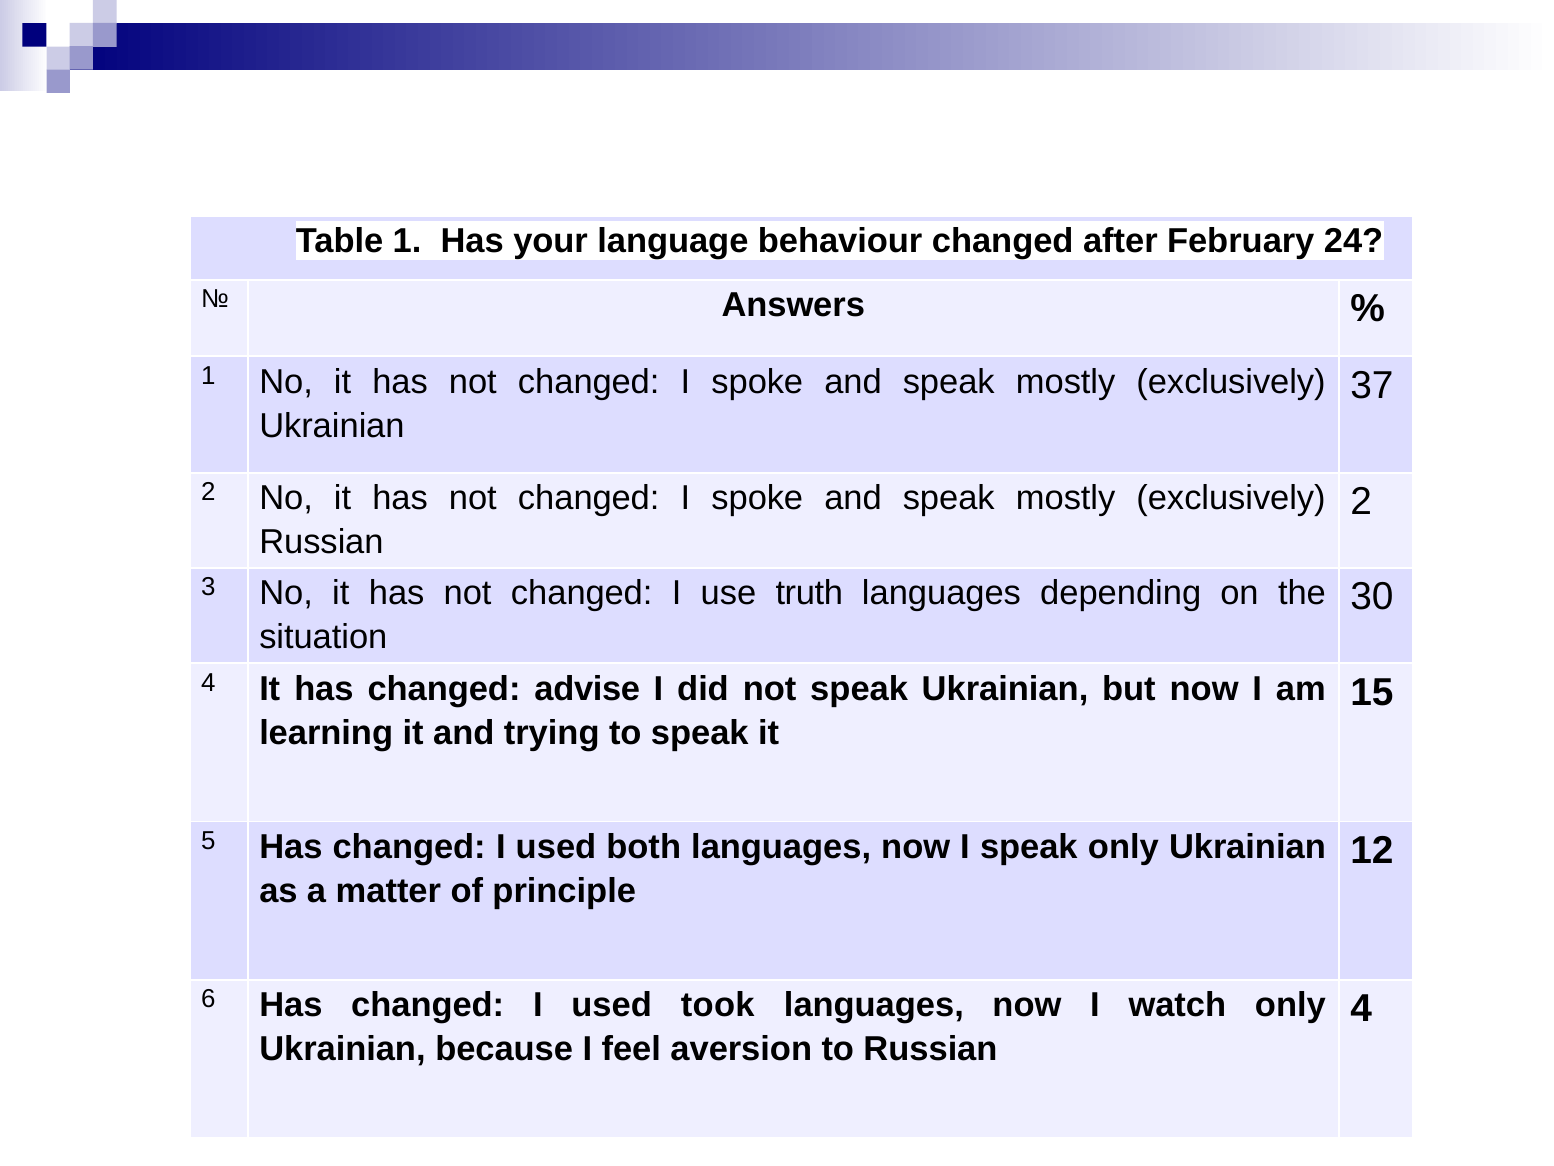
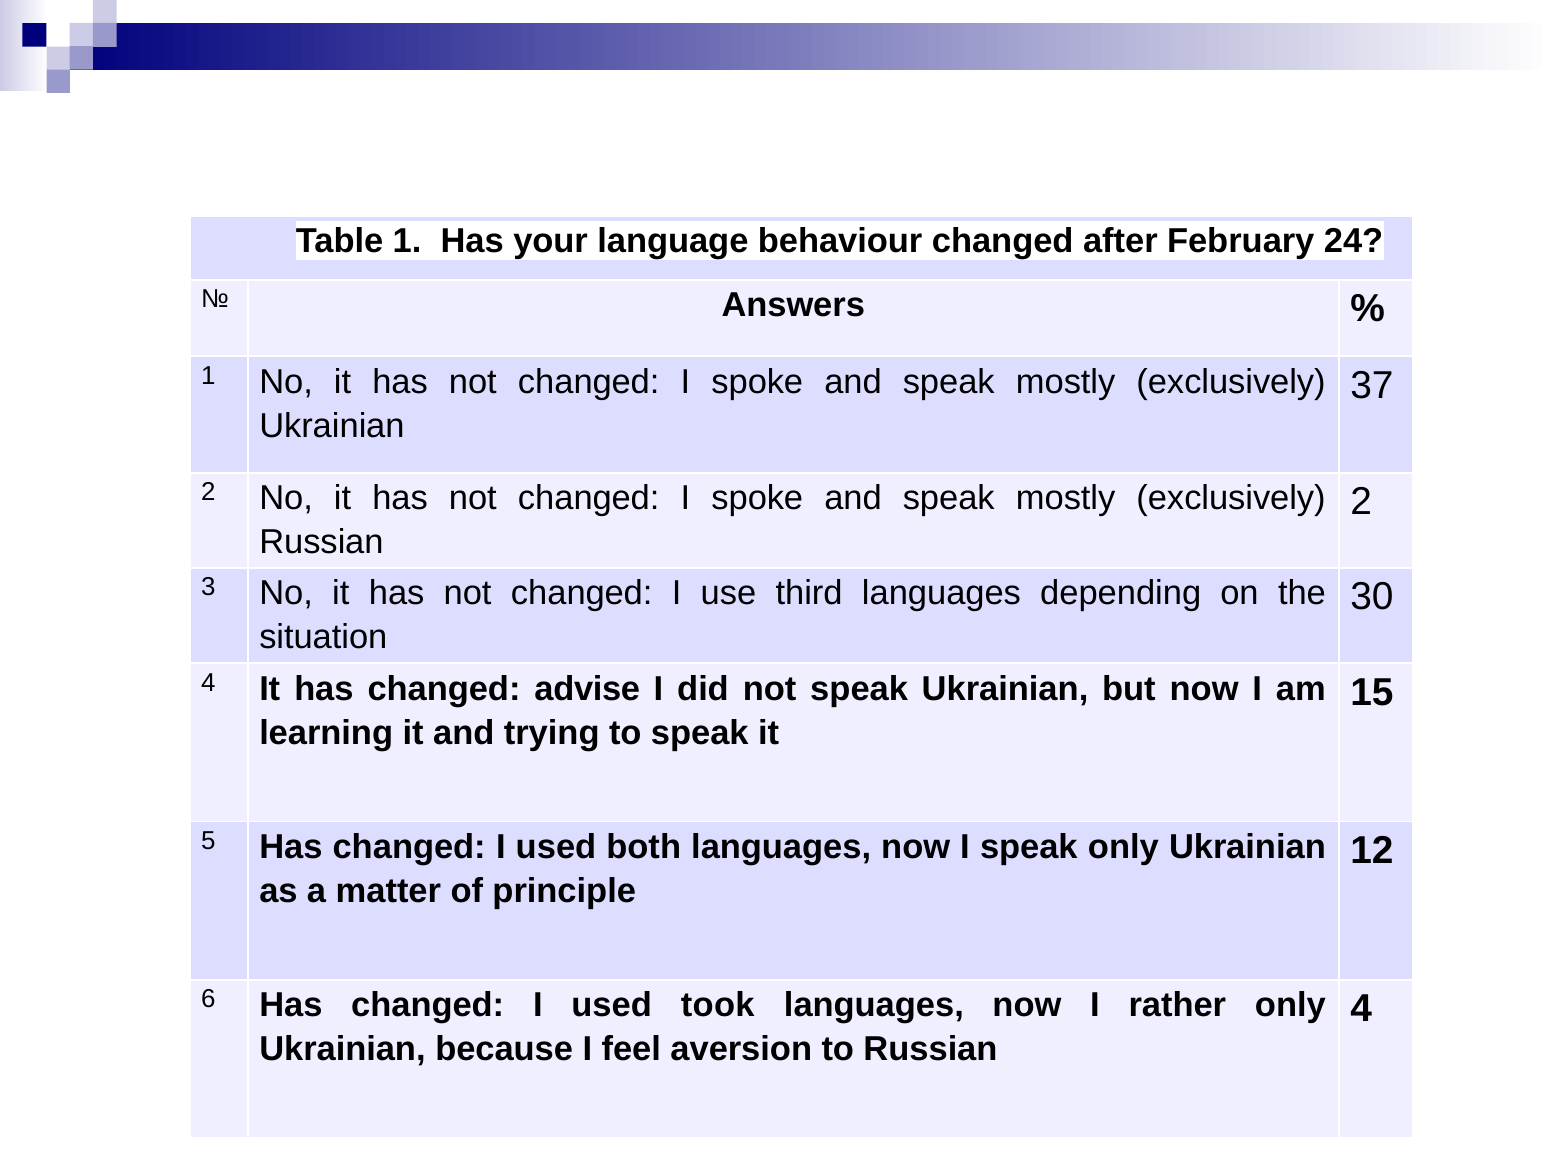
truth: truth -> third
watch: watch -> rather
